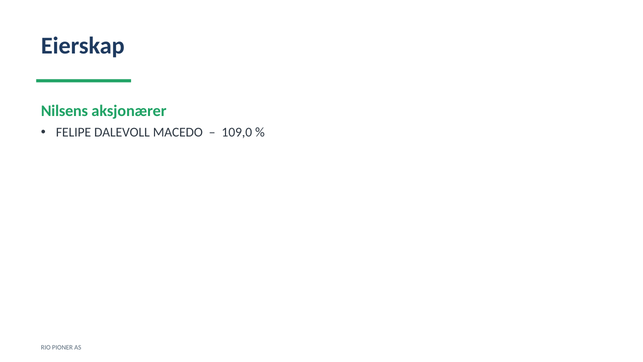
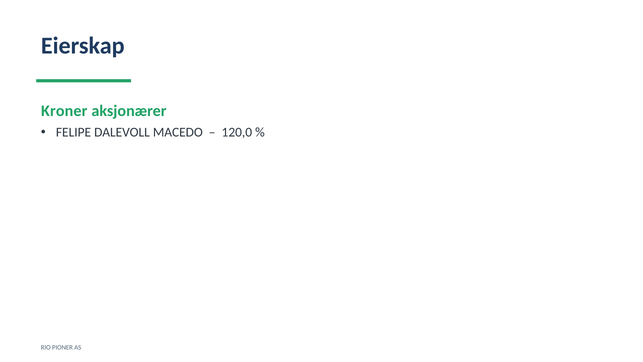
Nilsens: Nilsens -> Kroner
109,0: 109,0 -> 120,0
